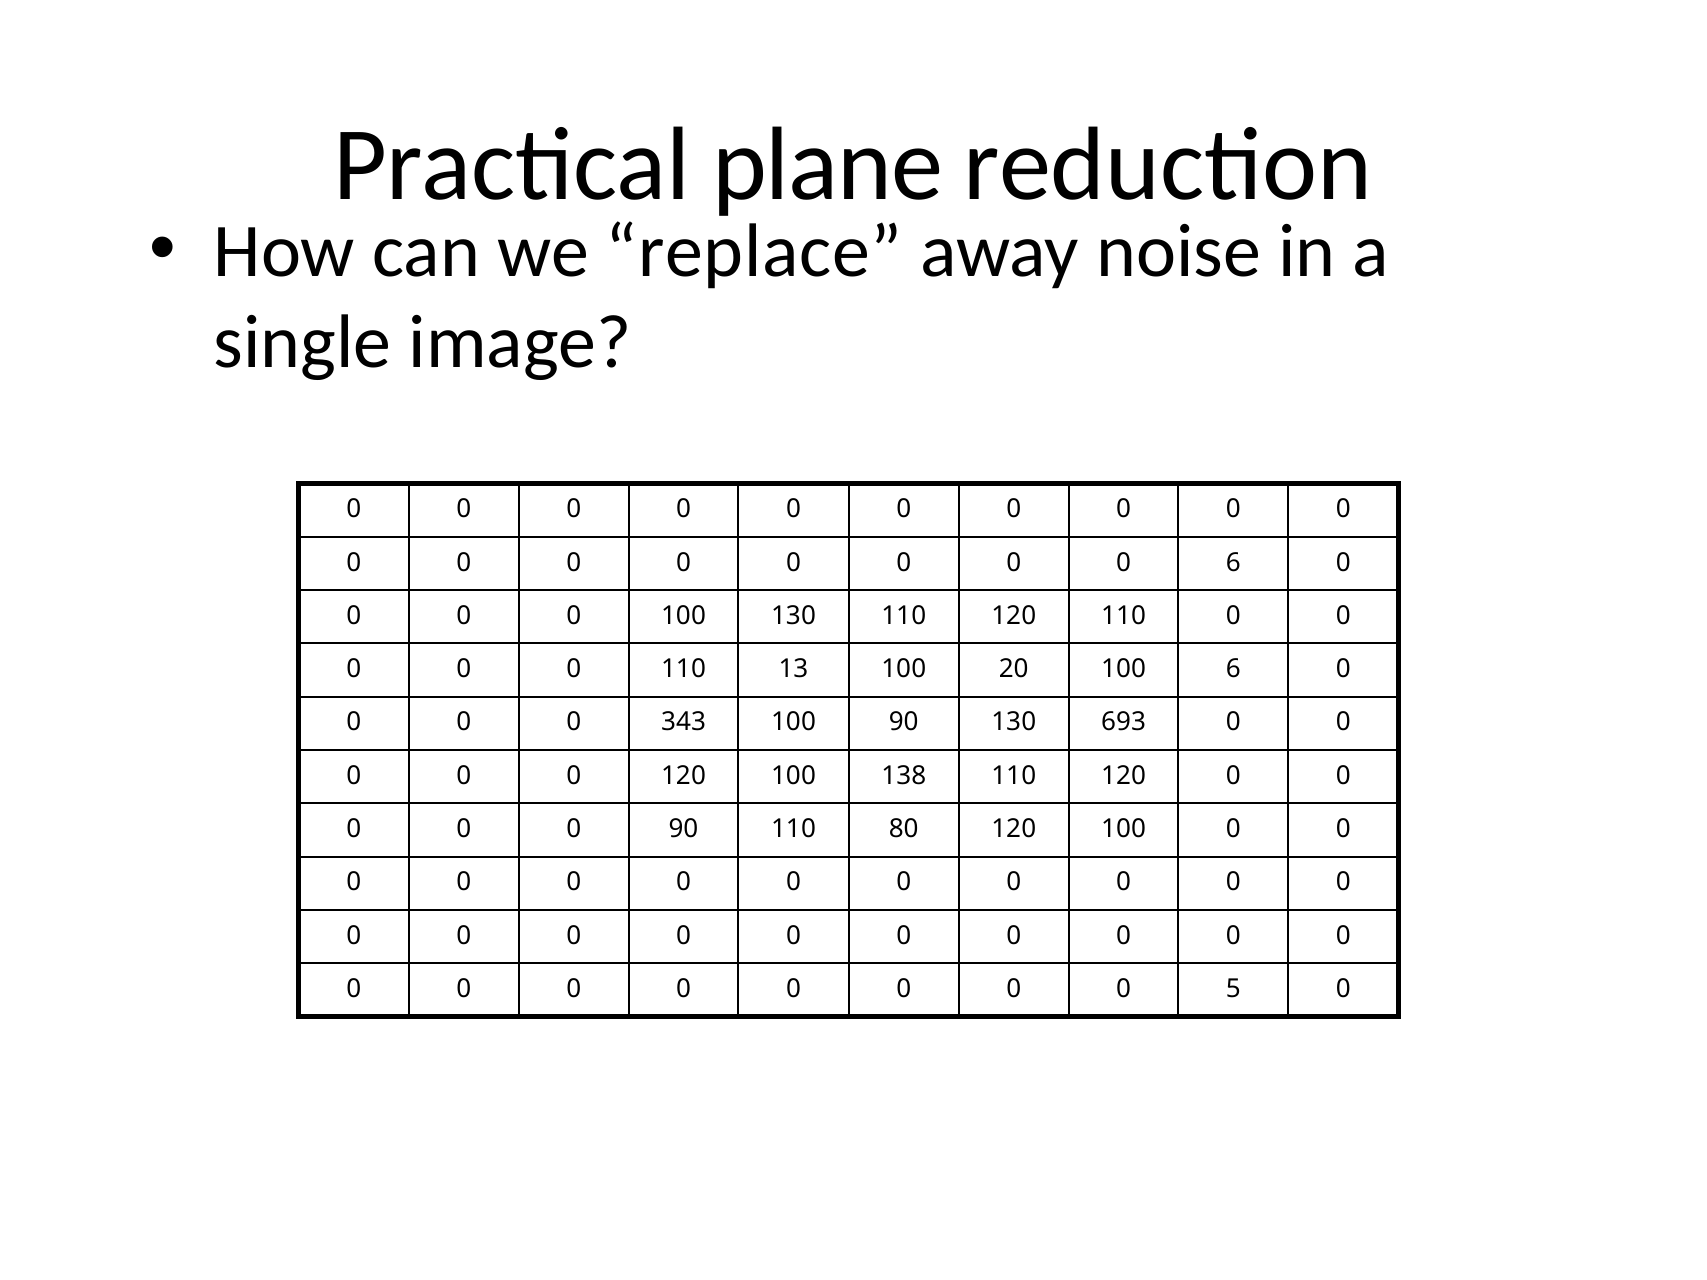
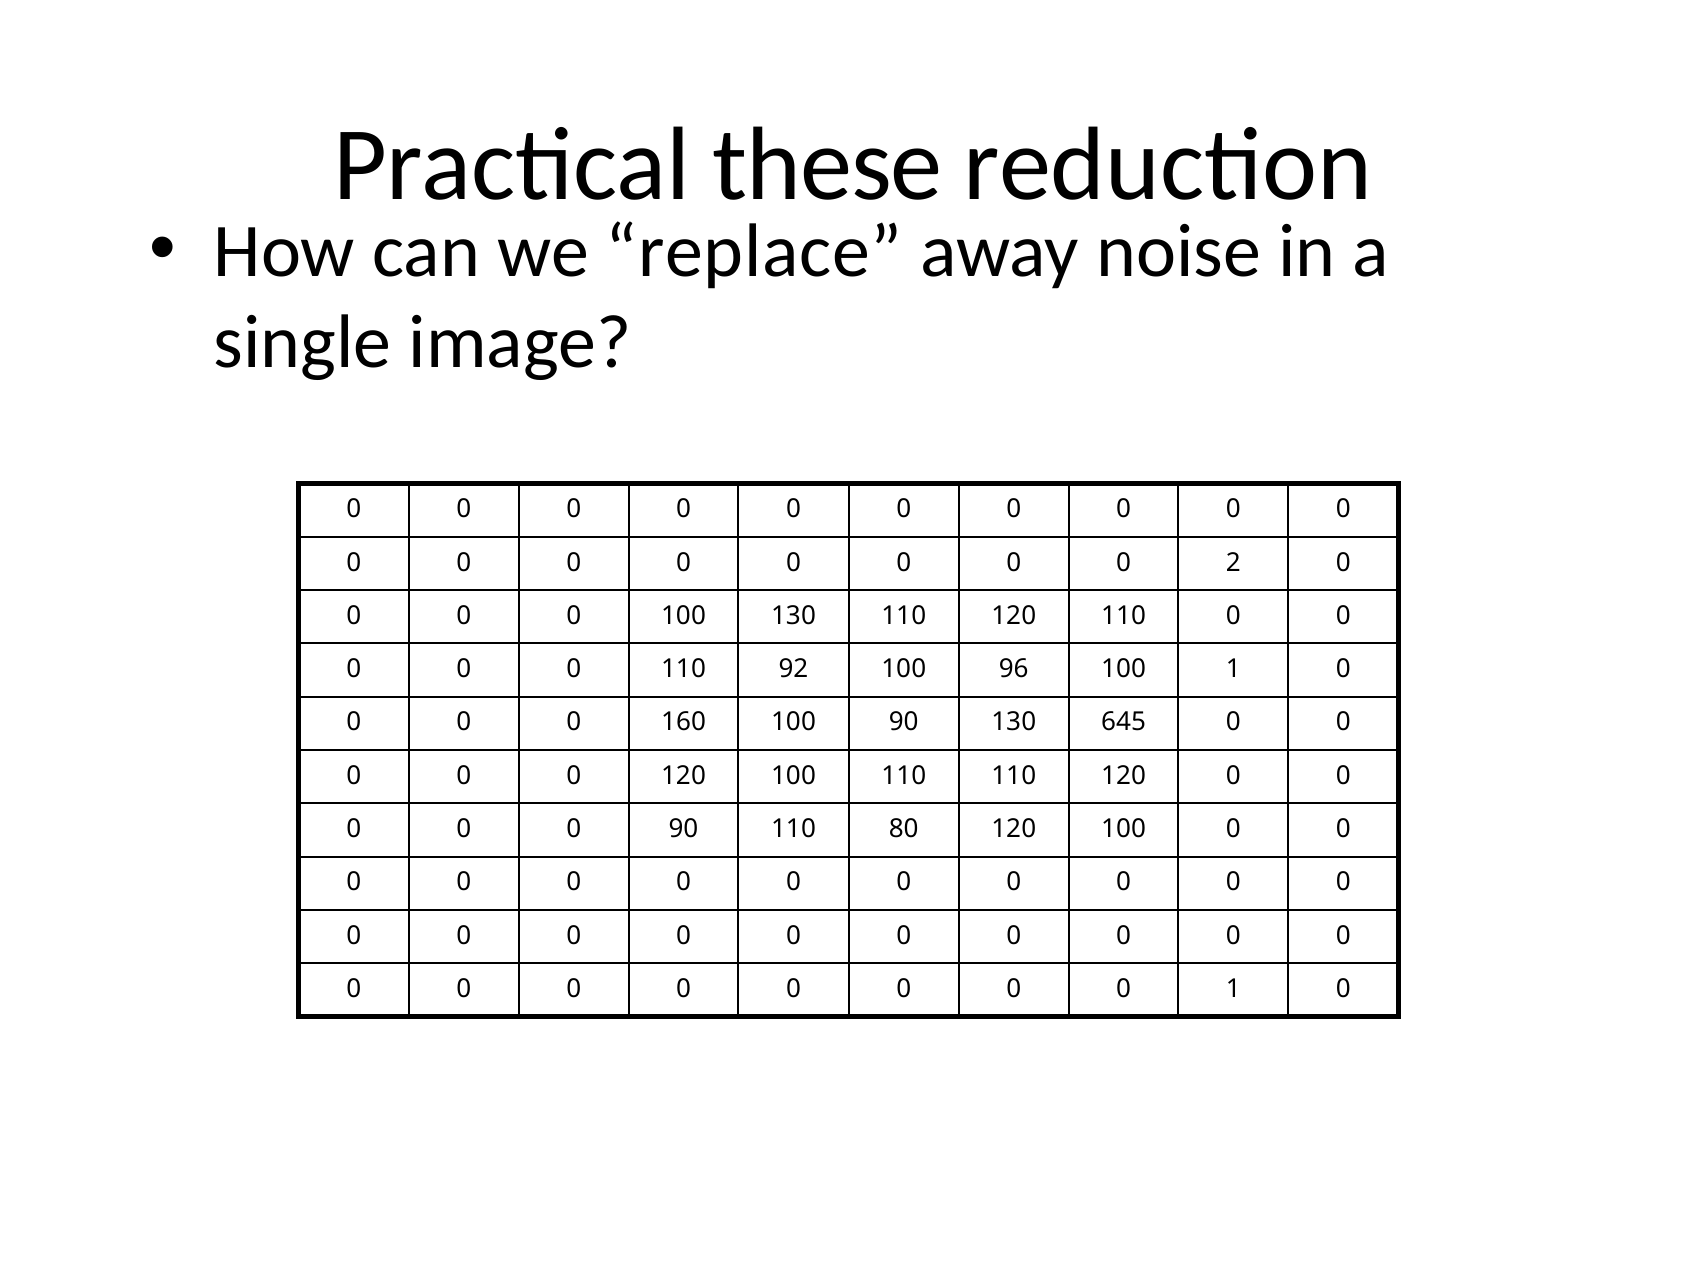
plane: plane -> these
0 6: 6 -> 2
13: 13 -> 92
20: 20 -> 96
100 6: 6 -> 1
343: 343 -> 160
693: 693 -> 645
100 138: 138 -> 110
0 5: 5 -> 1
